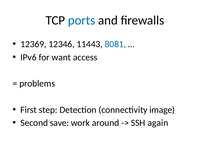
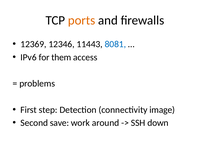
ports colour: blue -> orange
want: want -> them
again: again -> down
